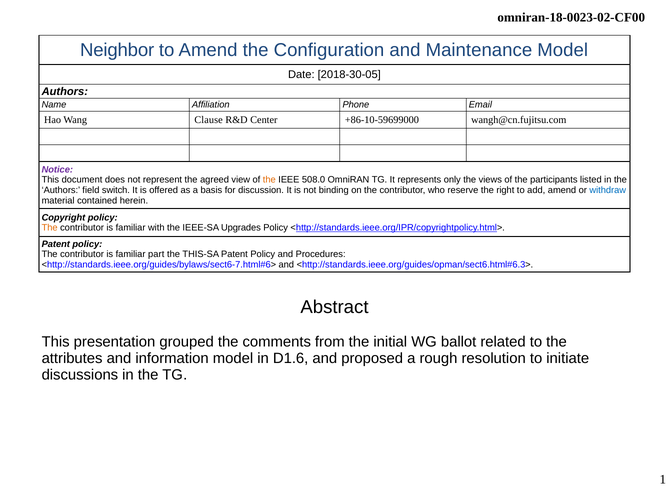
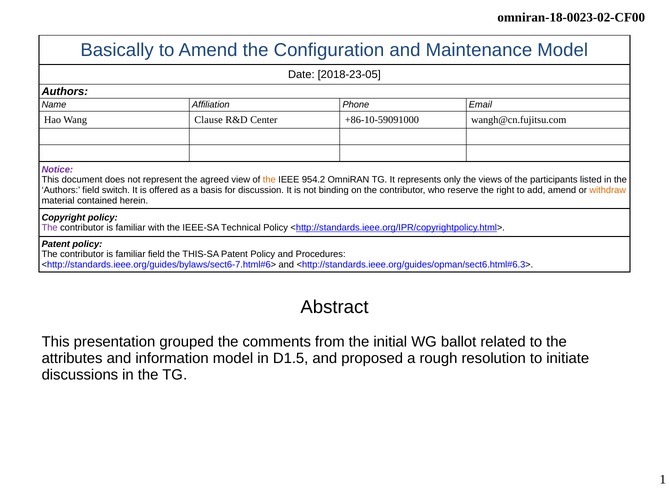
Neighbor: Neighbor -> Basically
2018-30-05: 2018-30-05 -> 2018-23-05
+86-10-59699000: +86-10-59699000 -> +86-10-59091000
508.0: 508.0 -> 954.2
withdraw colour: blue -> orange
The at (50, 228) colour: orange -> purple
Upgrades: Upgrades -> Technical
familiar part: part -> field
D1.6: D1.6 -> D1.5
